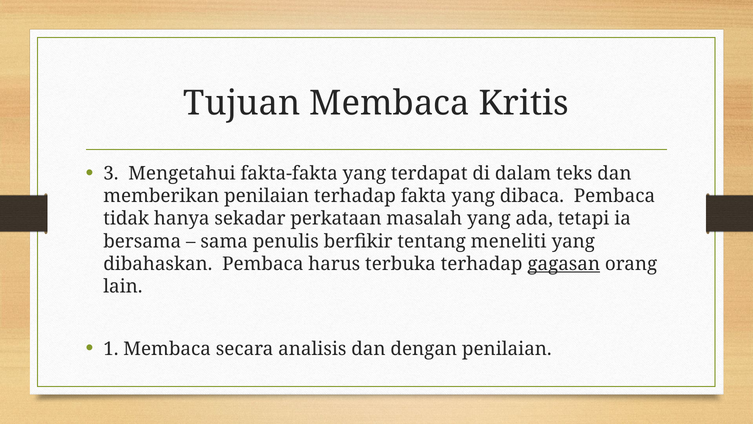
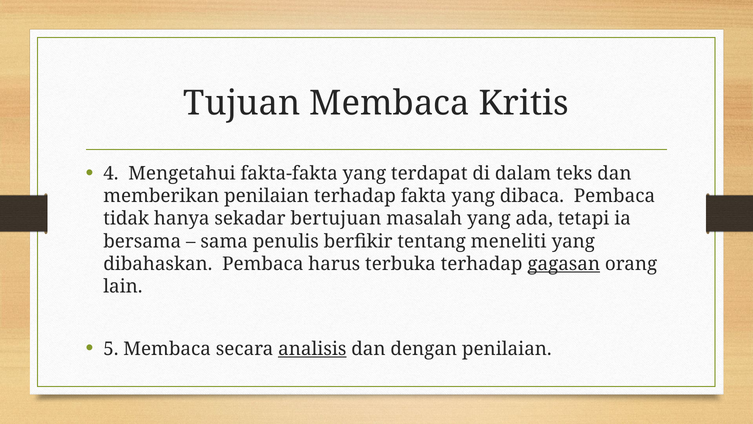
3: 3 -> 4
perkataan: perkataan -> bertujuan
1: 1 -> 5
analisis underline: none -> present
